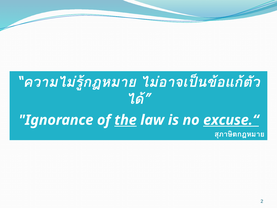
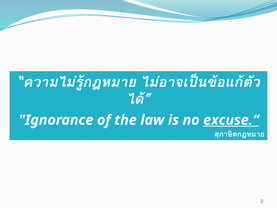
the underline: present -> none
